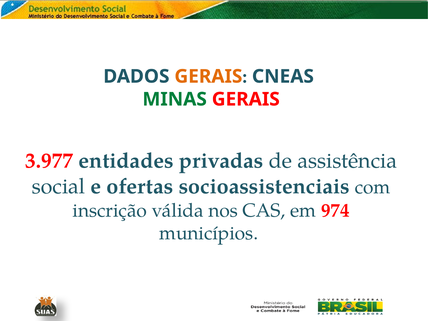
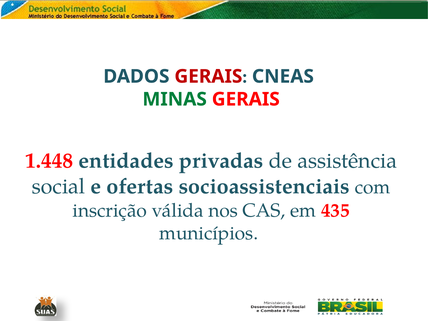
GERAIS at (208, 76) colour: orange -> red
3.977: 3.977 -> 1.448
974: 974 -> 435
